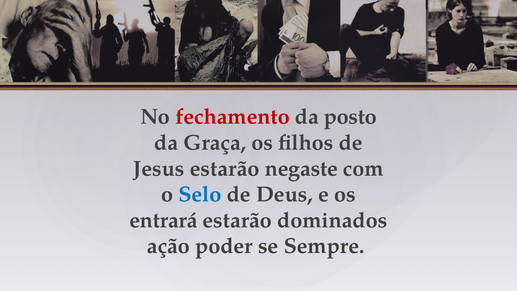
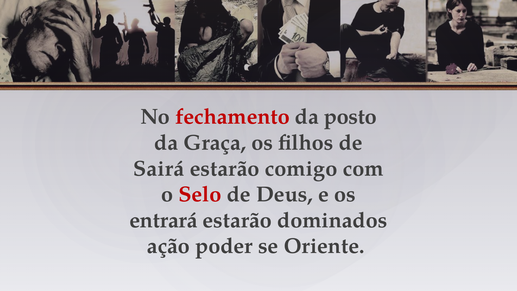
Jesus: Jesus -> Sairá
negaste: negaste -> comigo
Selo colour: blue -> red
Sempre: Sempre -> Oriente
